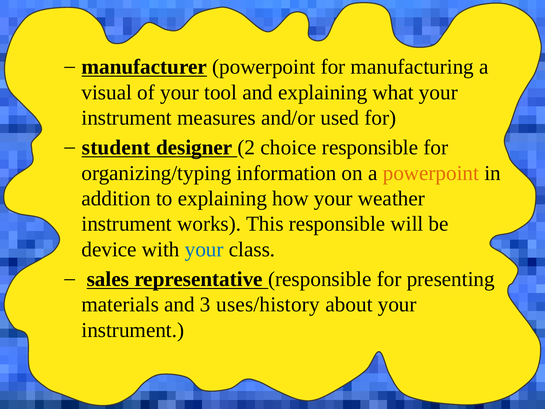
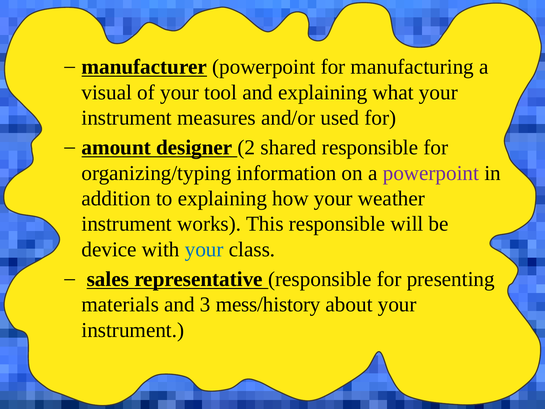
student: student -> amount
choice: choice -> shared
powerpoint at (431, 173) colour: orange -> purple
uses/history: uses/history -> mess/history
